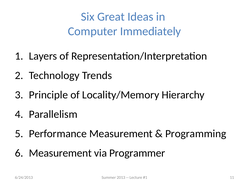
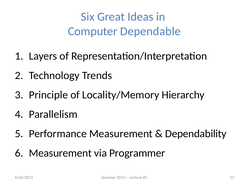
Immediately: Immediately -> Dependable
Programming: Programming -> Dependability
